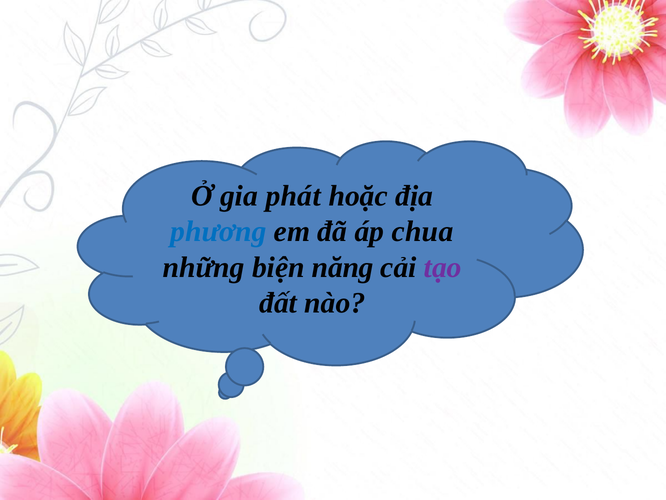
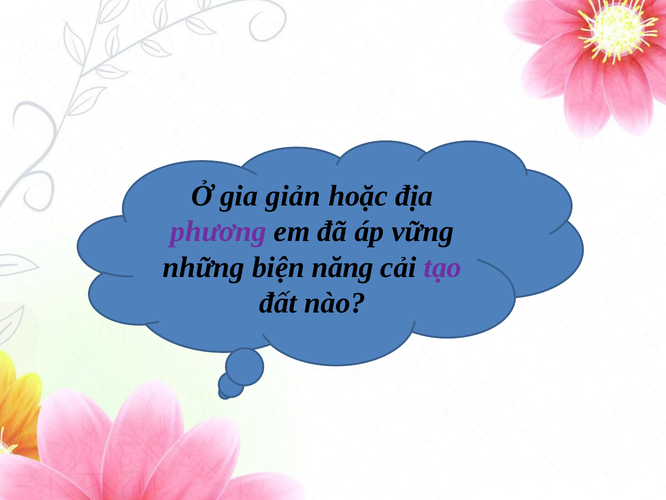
phát: phát -> giản
phương colour: blue -> purple
chua: chua -> vững
